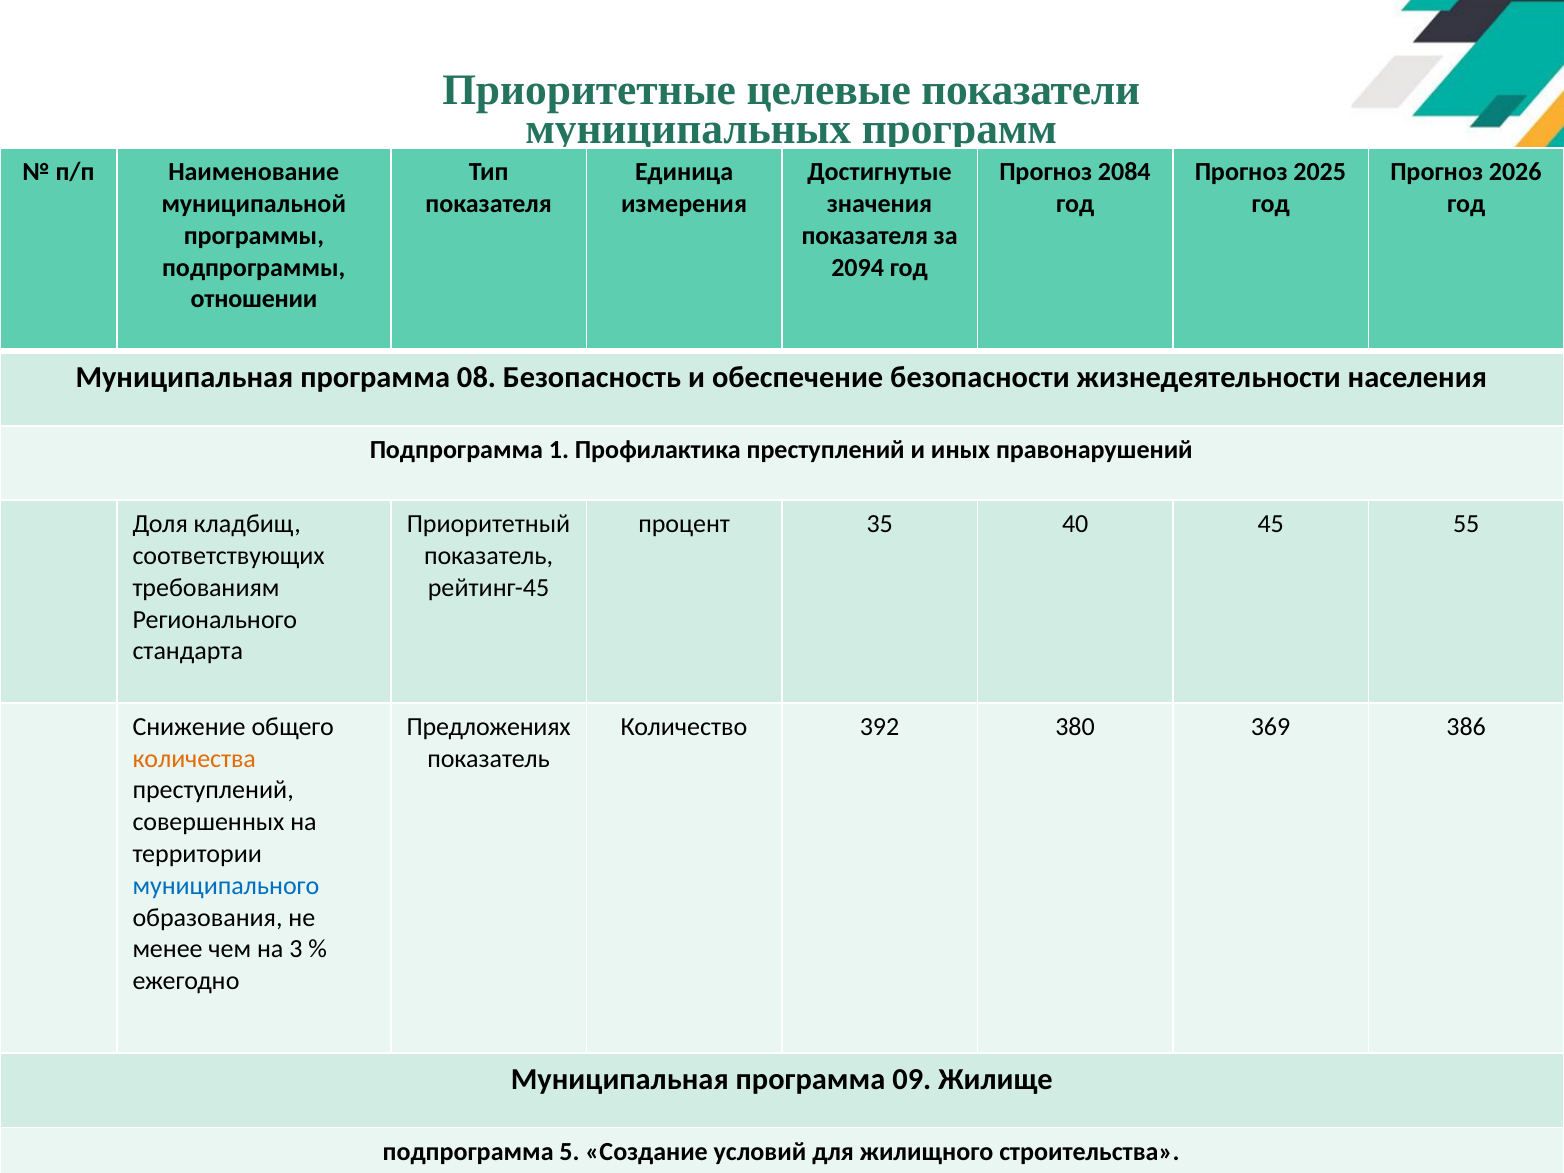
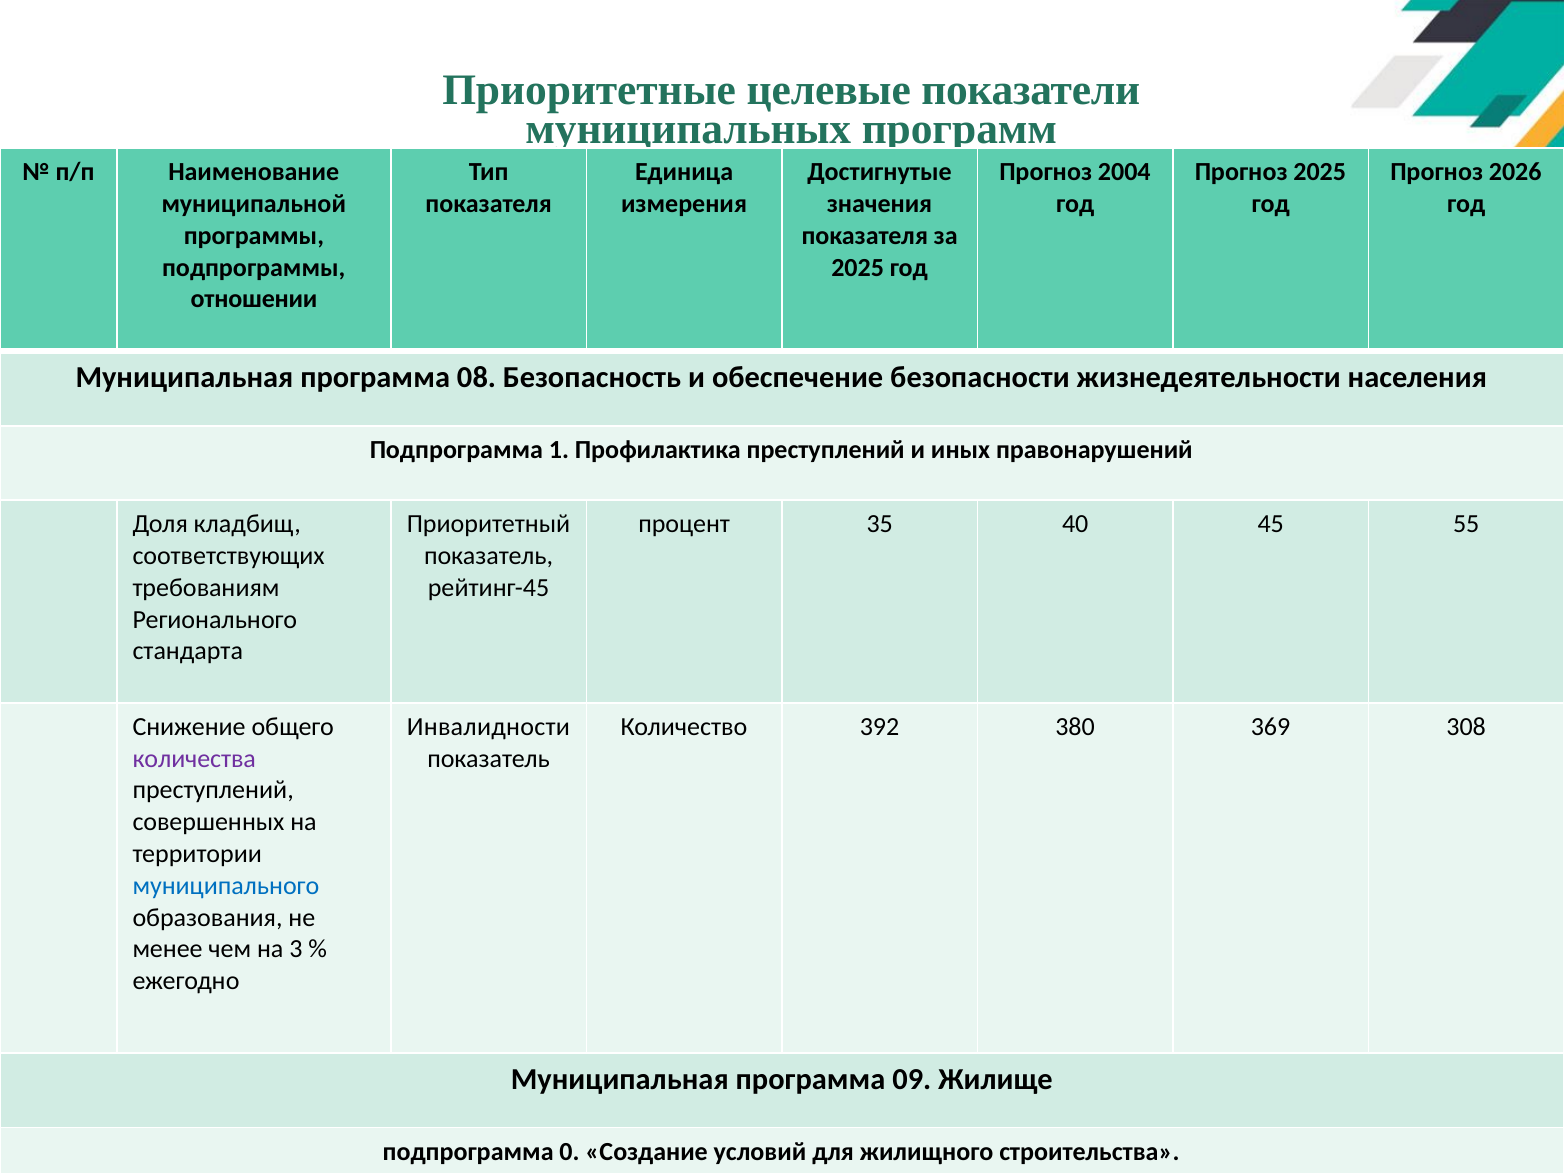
2084: 2084 -> 2004
2094 at (858, 268): 2094 -> 2025
Предложениях: Предложениях -> Инвалидности
386: 386 -> 308
количества colour: orange -> purple
5: 5 -> 0
